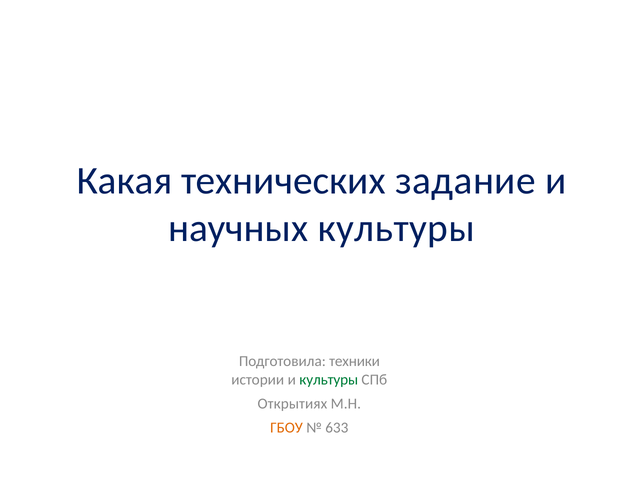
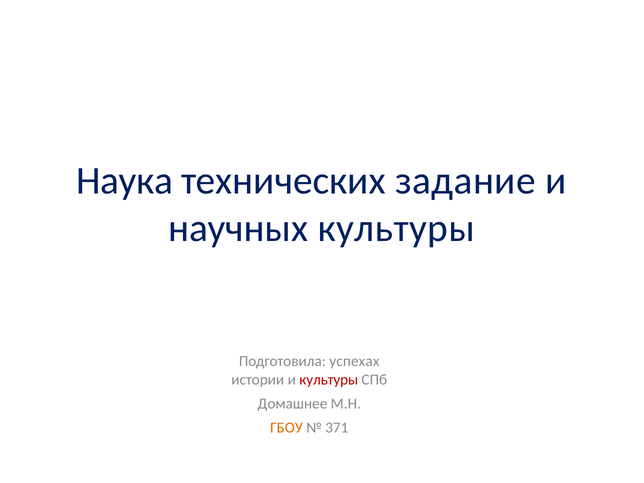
Какая: Какая -> Наука
техники: техники -> успехах
культуры at (329, 380) colour: green -> red
Открытиях: Открытиях -> Домашнее
633: 633 -> 371
